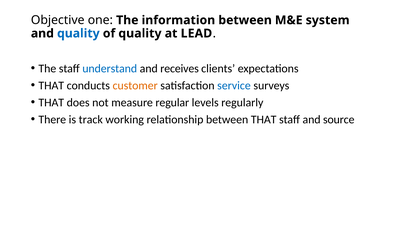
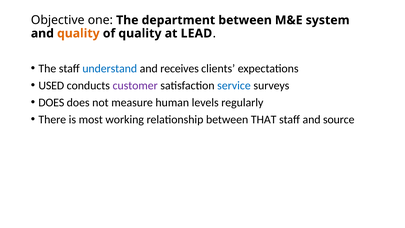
information: information -> department
quality at (78, 33) colour: blue -> orange
THAT at (51, 85): THAT -> USED
customer colour: orange -> purple
THAT at (51, 102): THAT -> DOES
regular: regular -> human
track: track -> most
